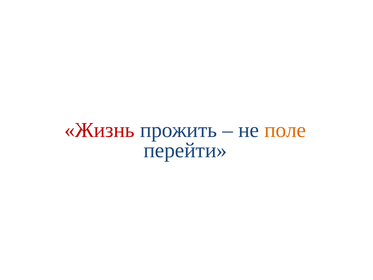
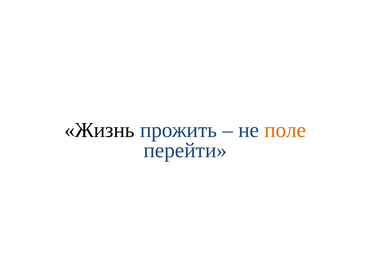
Жизнь colour: red -> black
